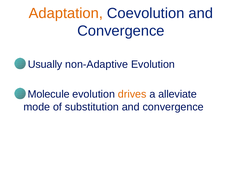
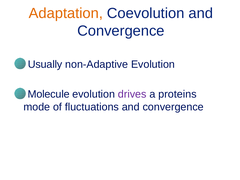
drives colour: orange -> purple
alleviate: alleviate -> proteins
substitution: substitution -> fluctuations
